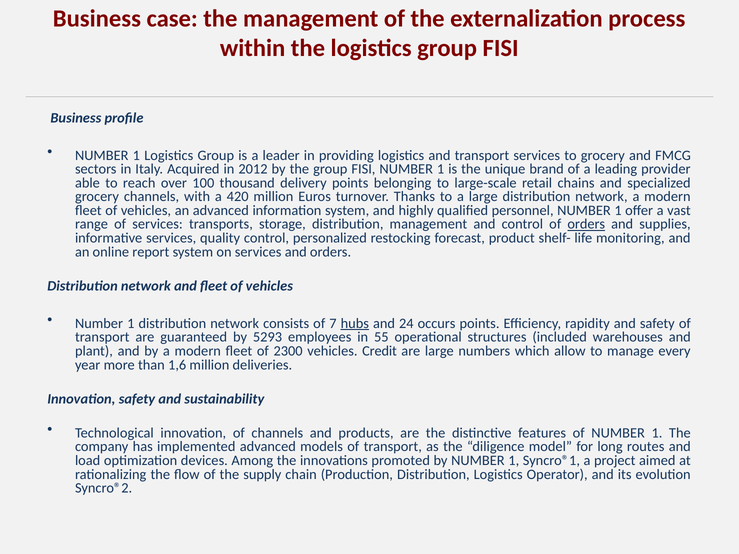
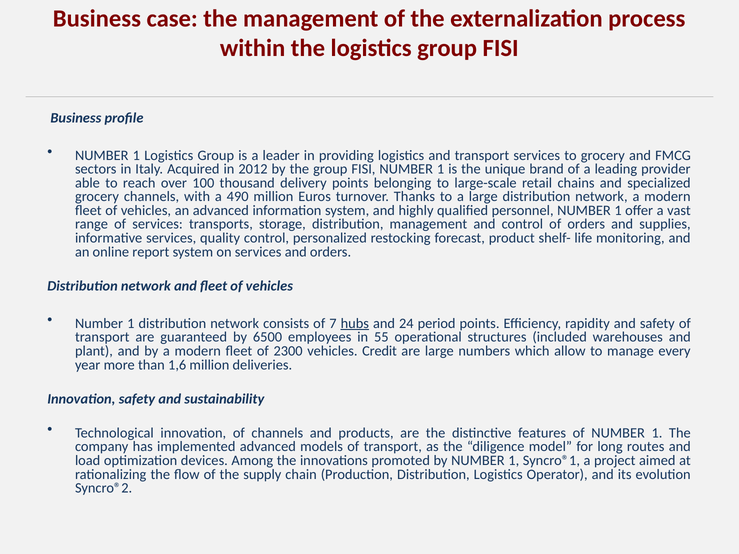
420: 420 -> 490
orders at (586, 224) underline: present -> none
occurs: occurs -> period
5293: 5293 -> 6500
